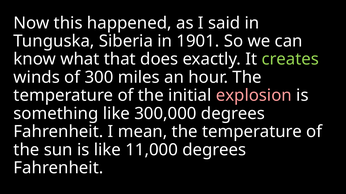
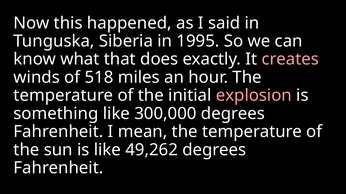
1901: 1901 -> 1995
creates colour: light green -> pink
300: 300 -> 518
11,000: 11,000 -> 49,262
